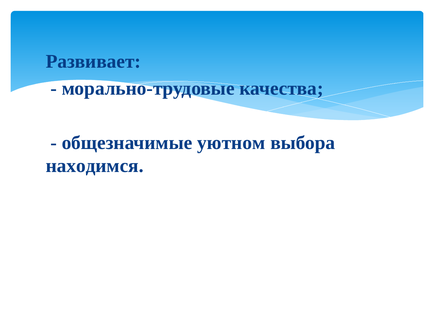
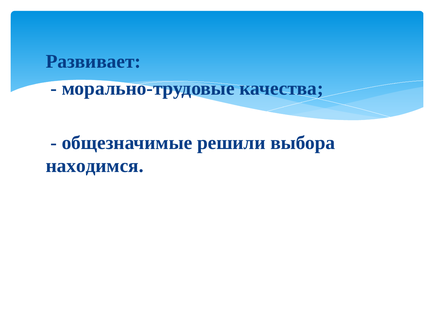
уютном: уютном -> решили
